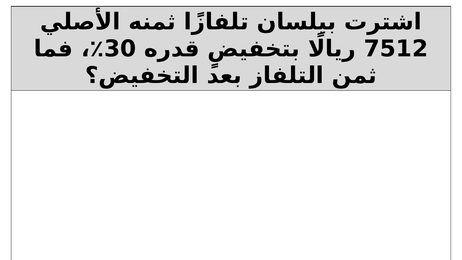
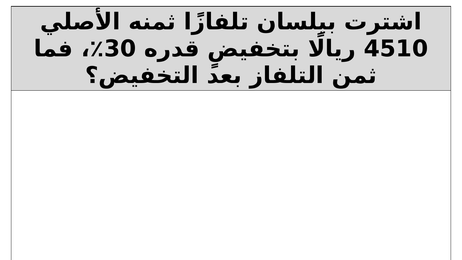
7512: 7512 -> 4510
